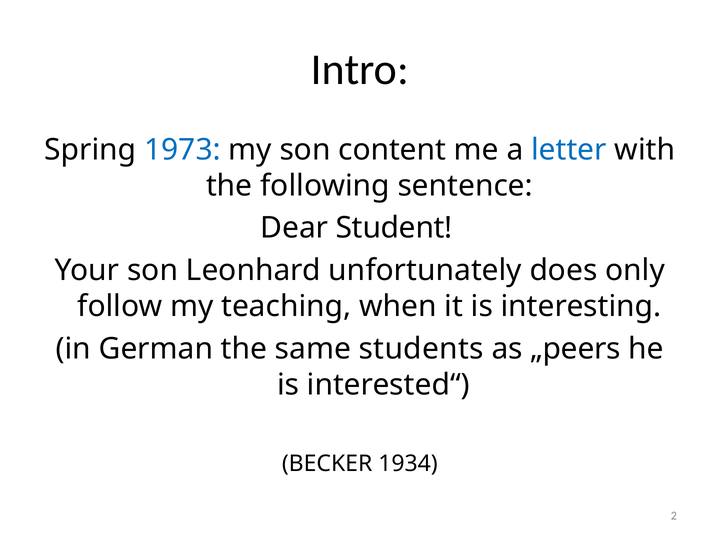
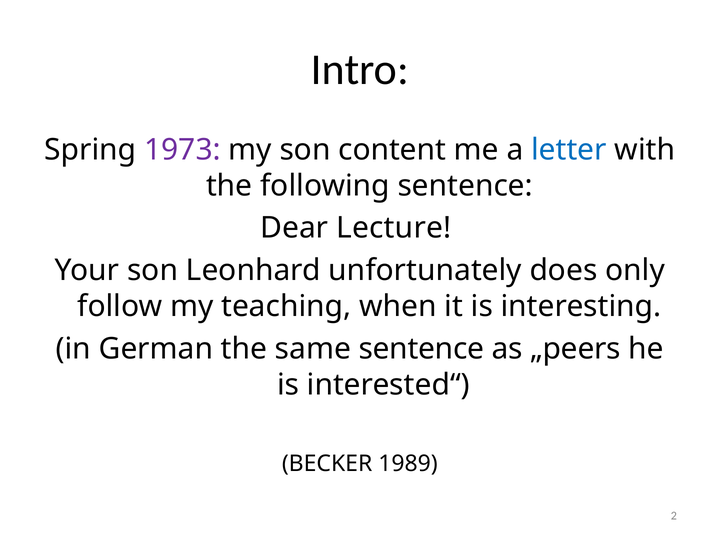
1973 colour: blue -> purple
Student: Student -> Lecture
same students: students -> sentence
1934: 1934 -> 1989
